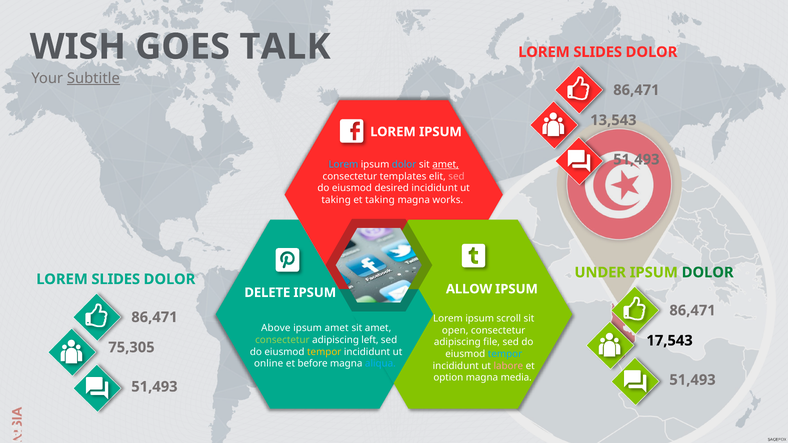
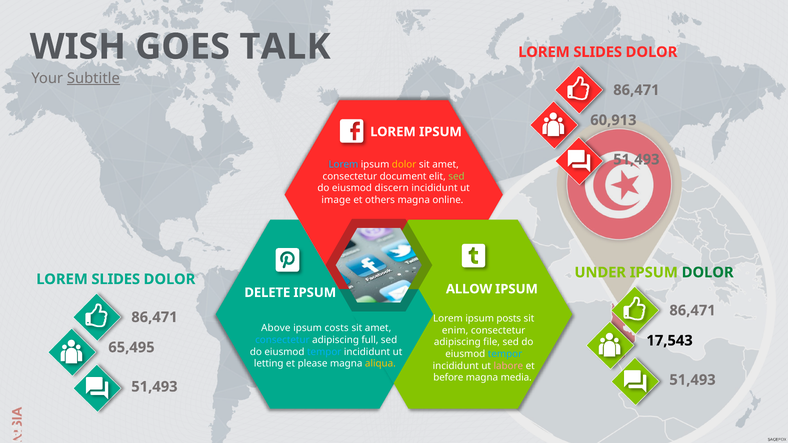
13,543: 13,543 -> 60,913
dolor at (404, 165) colour: light blue -> yellow
amet at (446, 165) underline: present -> none
templates: templates -> document
sed at (456, 176) colour: pink -> light green
desired: desired -> discern
taking at (336, 200): taking -> image
et taking: taking -> others
works: works -> online
scroll: scroll -> posts
ipsum amet: amet -> costs
open: open -> enim
consectetur at (282, 340) colour: light green -> light blue
left: left -> full
75,305: 75,305 -> 65,495
tempor at (324, 352) colour: yellow -> light blue
online: online -> letting
before: before -> please
aliqua colour: light blue -> yellow
option: option -> before
